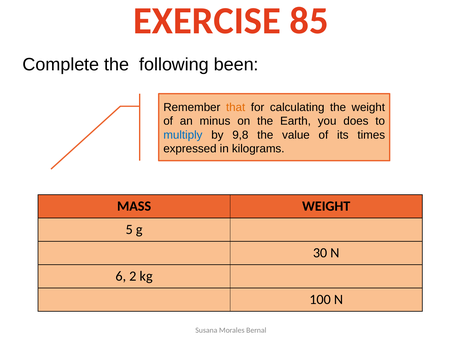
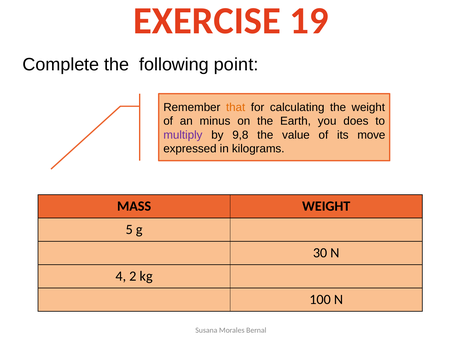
85: 85 -> 19
been: been -> point
multiply colour: blue -> purple
times: times -> move
6: 6 -> 4
